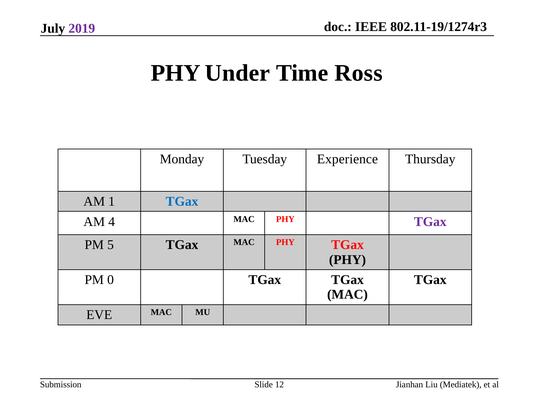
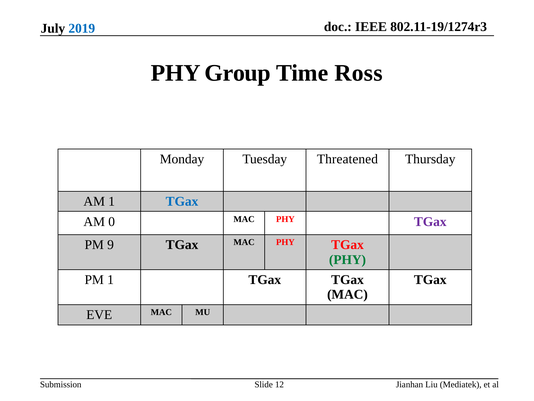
2019 colour: purple -> blue
Under: Under -> Group
Experience: Experience -> Threatened
4: 4 -> 0
5: 5 -> 9
PHY at (348, 259) colour: black -> green
PM 0: 0 -> 1
